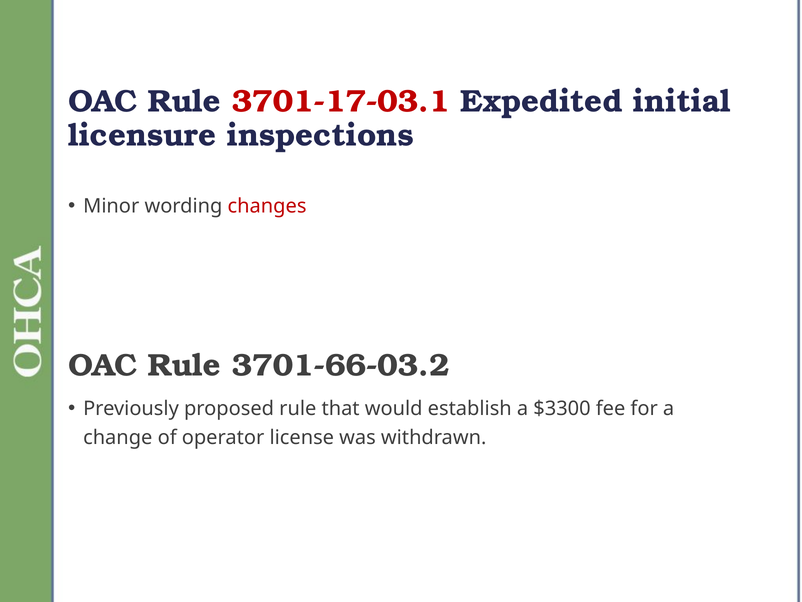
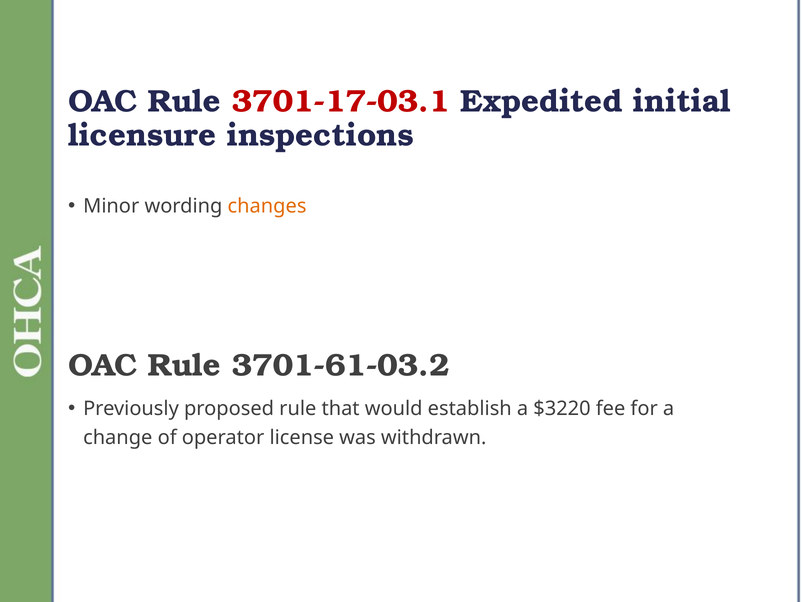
changes colour: red -> orange
3701-66-03.2: 3701-66-03.2 -> 3701-61-03.2
$3300: $3300 -> $3220
